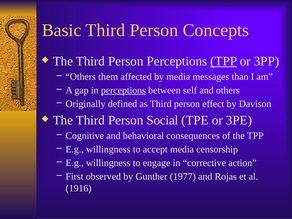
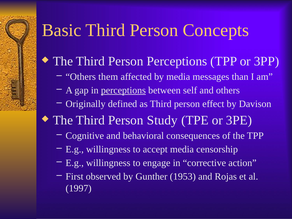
TPP at (224, 61) underline: present -> none
Social: Social -> Study
1977: 1977 -> 1953
1916: 1916 -> 1997
